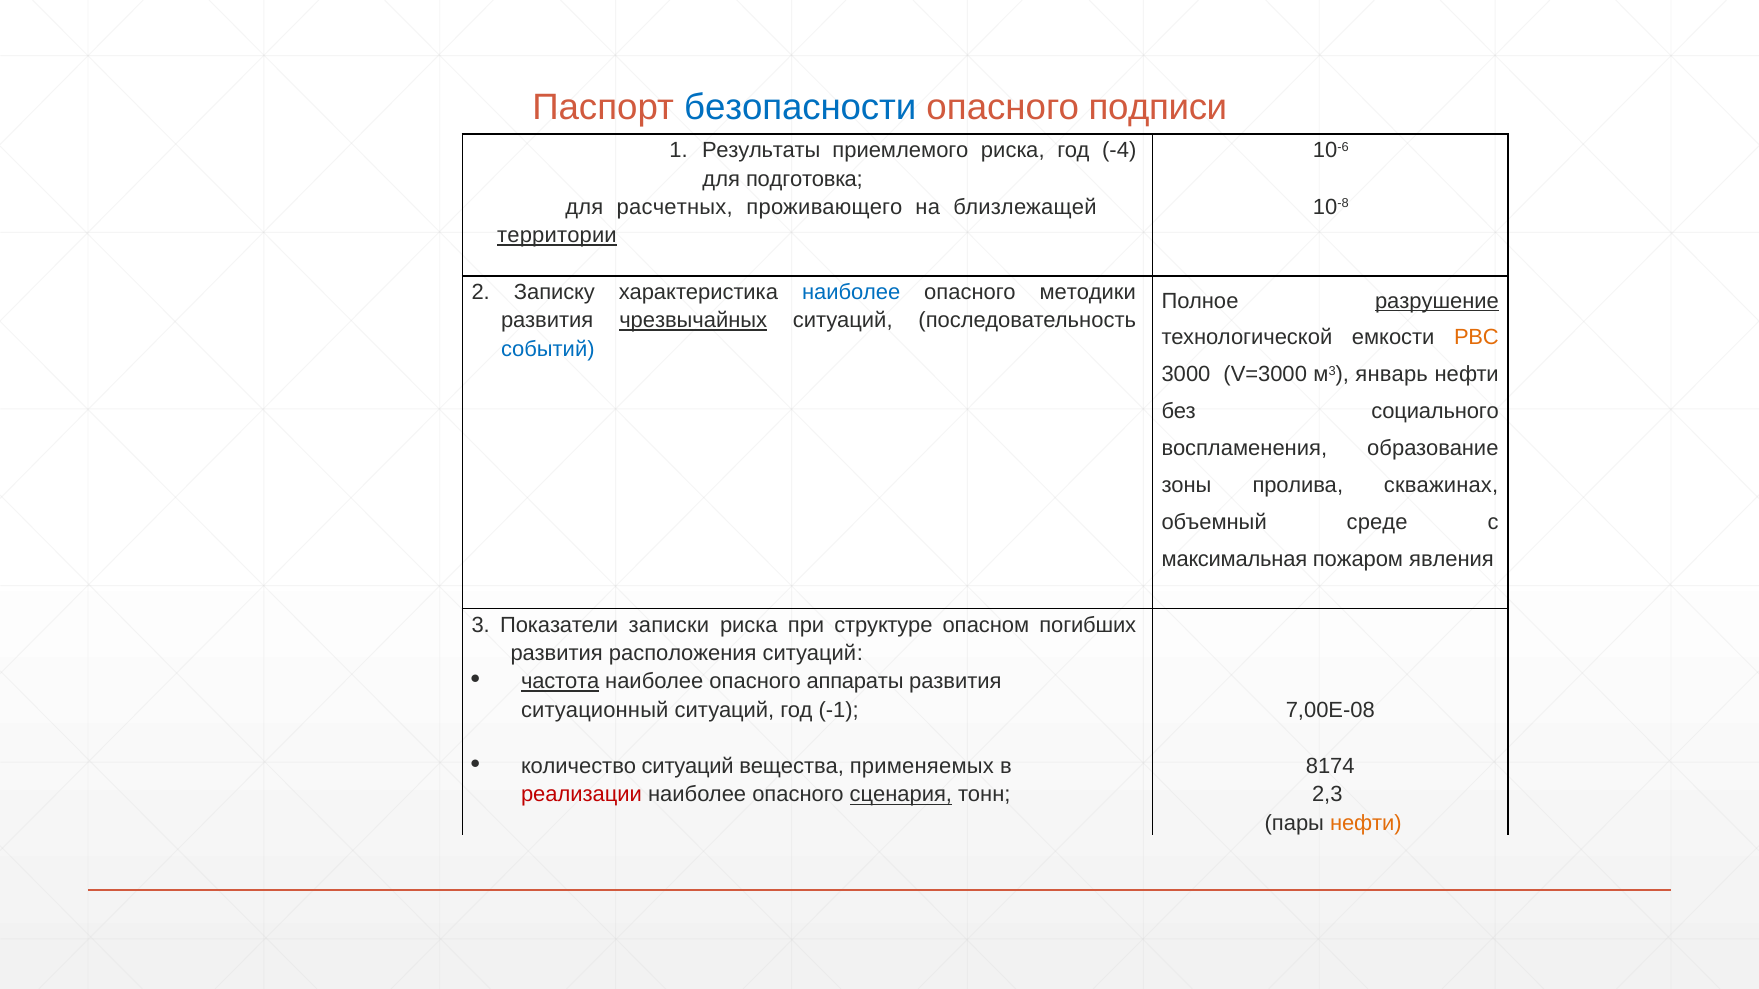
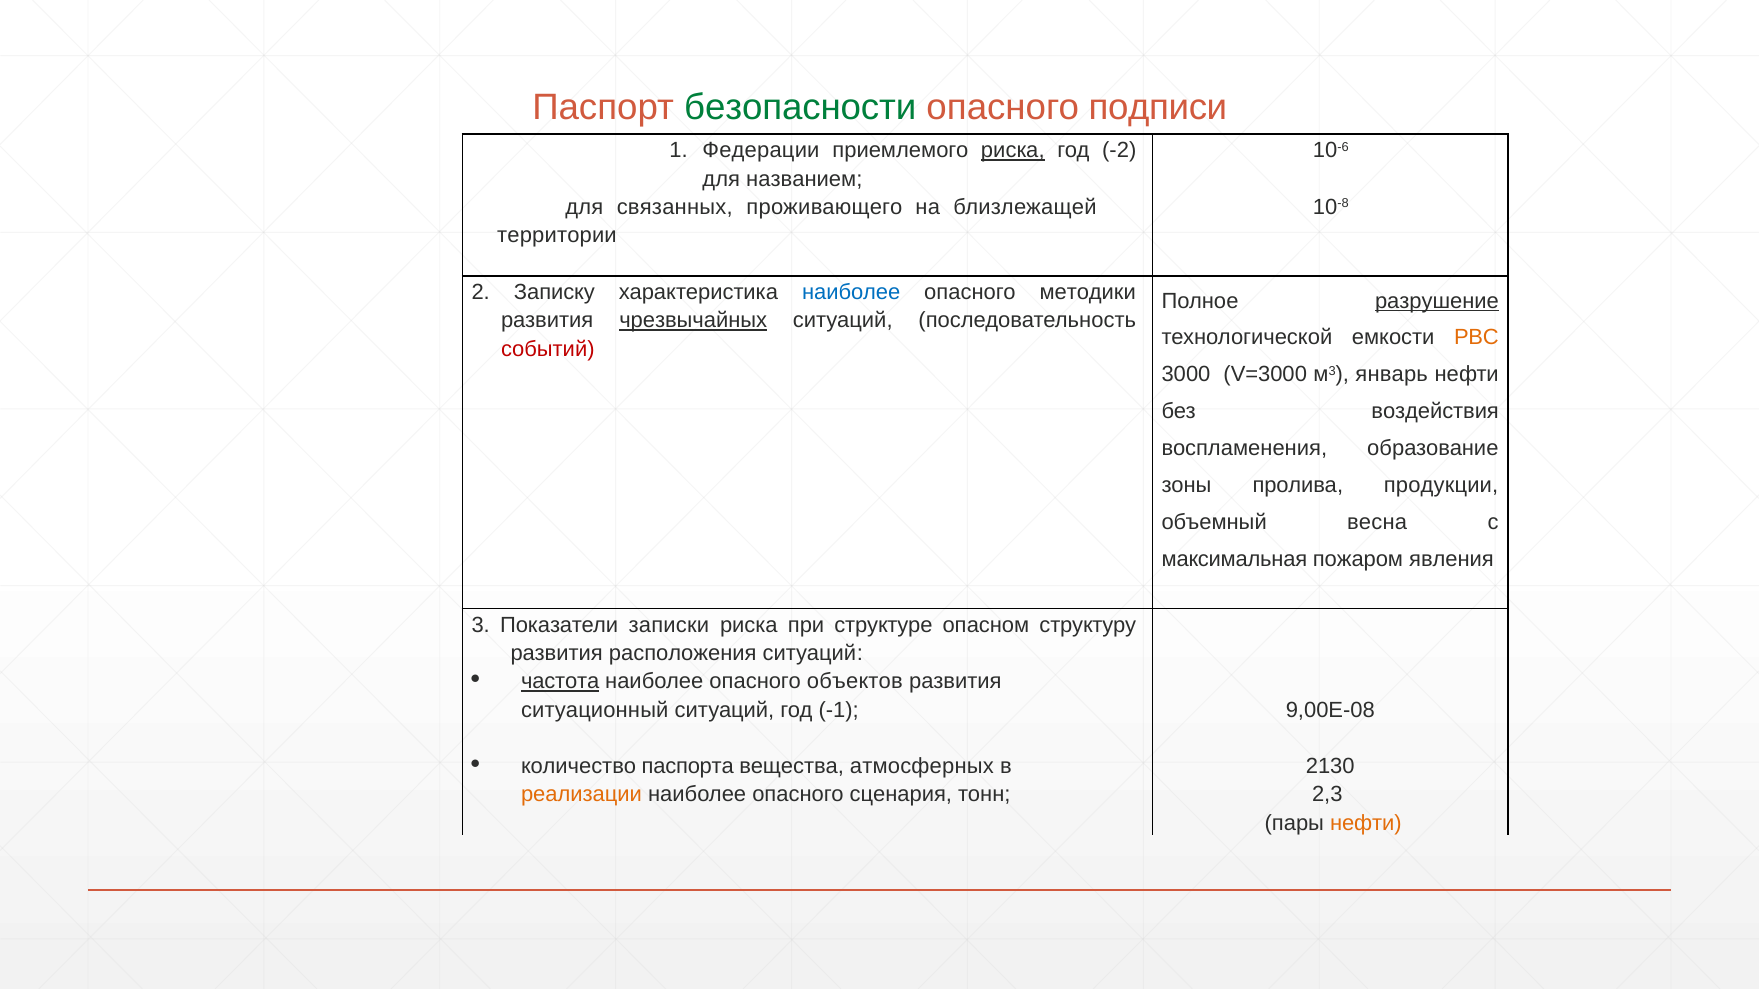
безопасности colour: blue -> green
Результаты: Результаты -> Федерации
риска at (1013, 151) underline: none -> present
-4: -4 -> -2
подготовка: подготовка -> названием
расчетных: расчетных -> связанных
территории underline: present -> none
событий colour: blue -> red
социального: социального -> воздействия
скважинах: скважинах -> продукции
среде: среде -> весна
погибших: погибших -> структуру
аппараты: аппараты -> объектов
7,00E-08: 7,00E-08 -> 9,00E-08
количество ситуаций: ситуаций -> паспорта
применяемых: применяемых -> атмосферных
8174: 8174 -> 2130
реализации colour: red -> orange
сценария underline: present -> none
